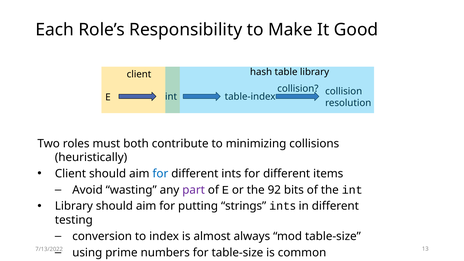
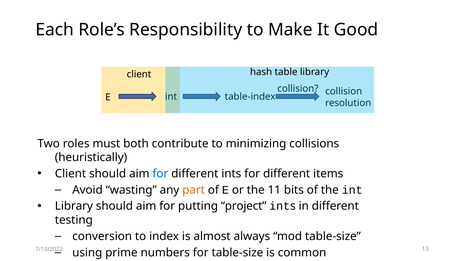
part colour: purple -> orange
92: 92 -> 11
strings: strings -> project
